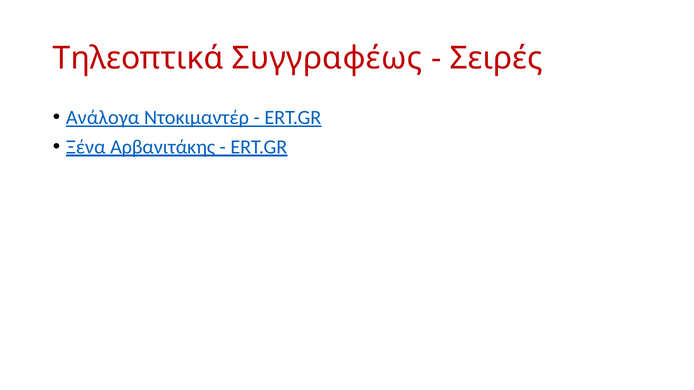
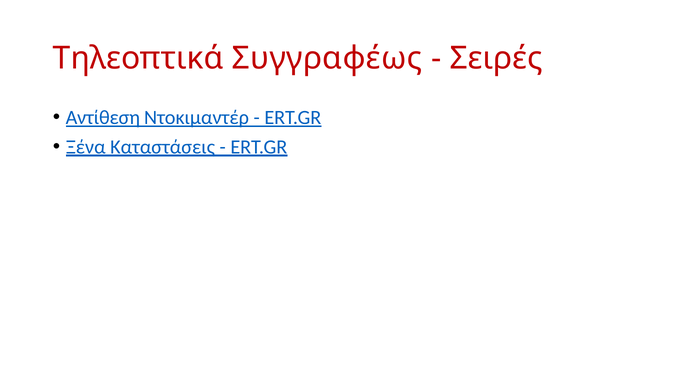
Ανάλογα: Ανάλογα -> Αντίθεση
Αρβανιτάκης: Αρβανιτάκης -> Καταστάσεις
